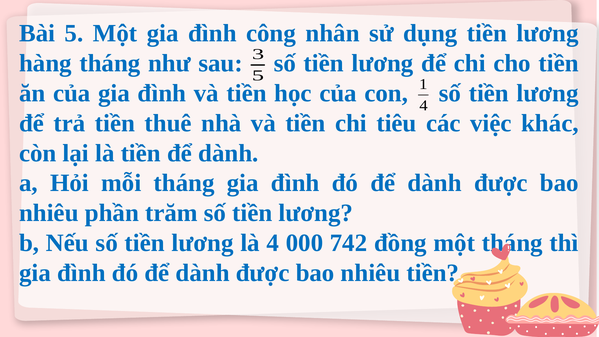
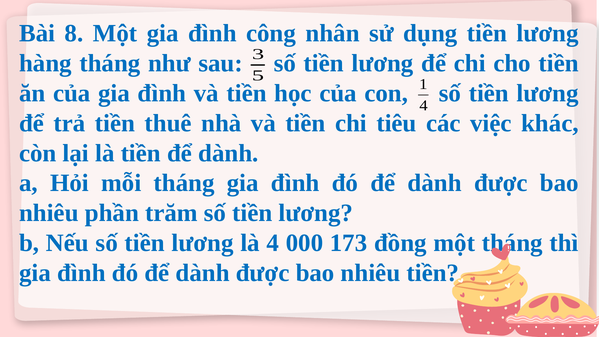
Bài 5: 5 -> 8
742: 742 -> 173
